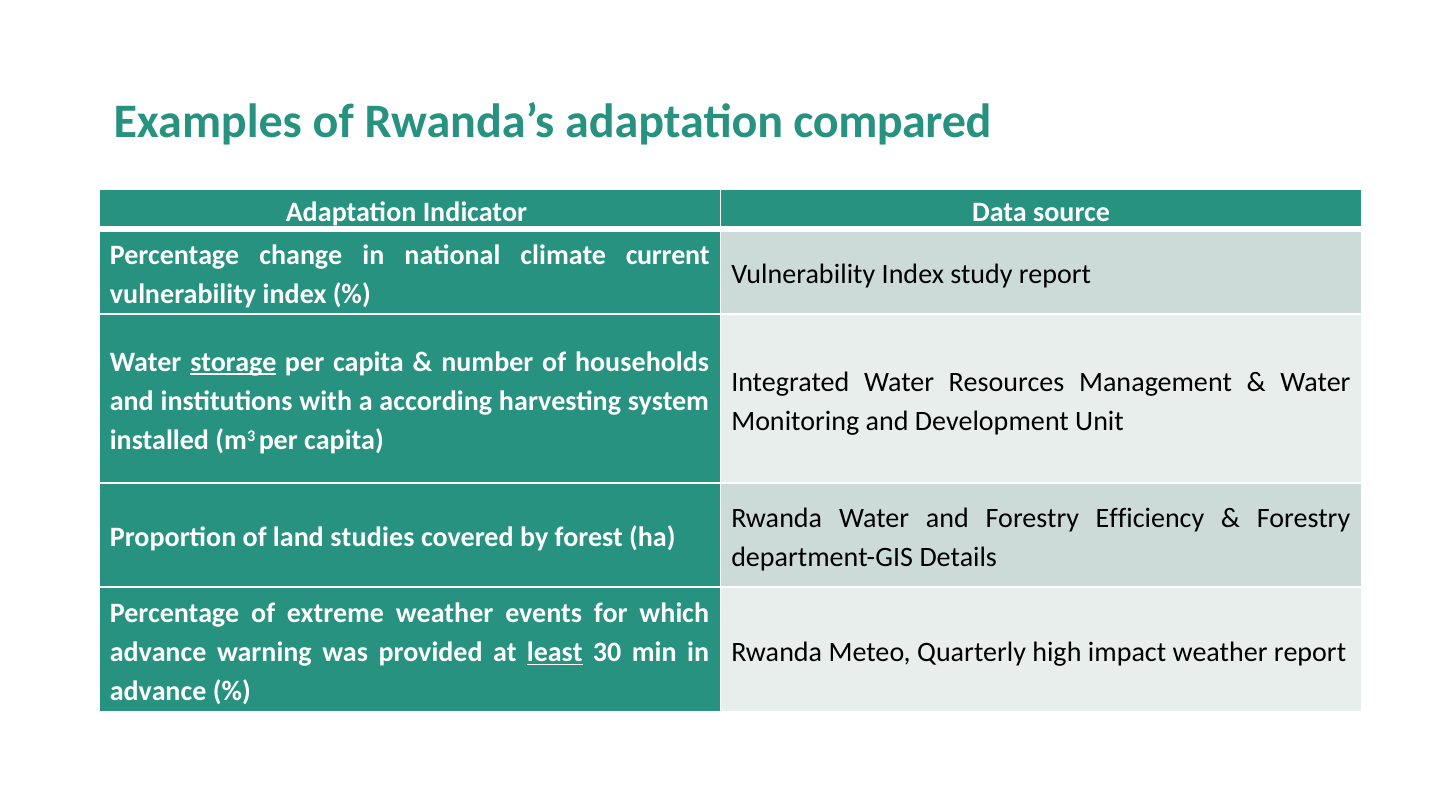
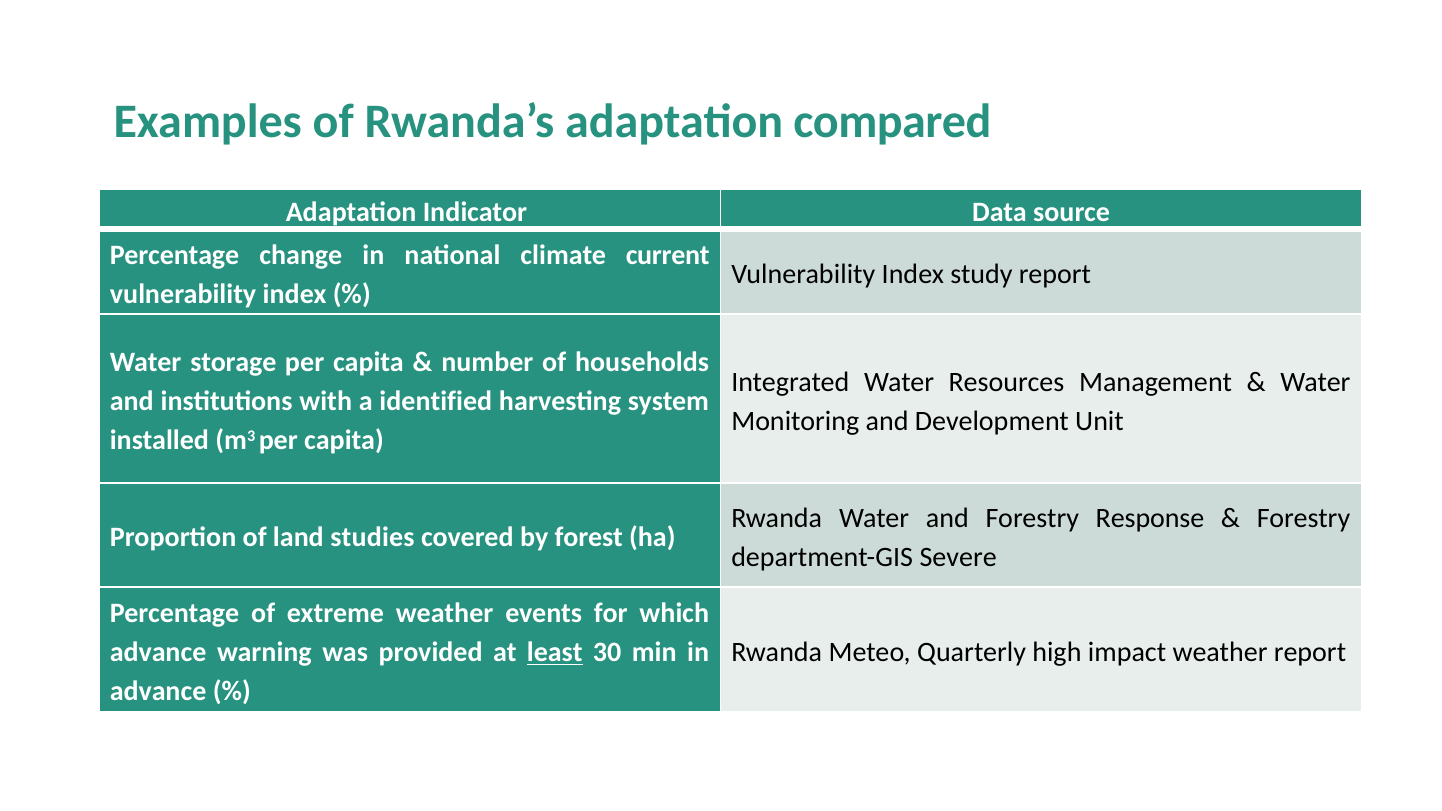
storage underline: present -> none
according: according -> identified
Efficiency: Efficiency -> Response
Details: Details -> Severe
